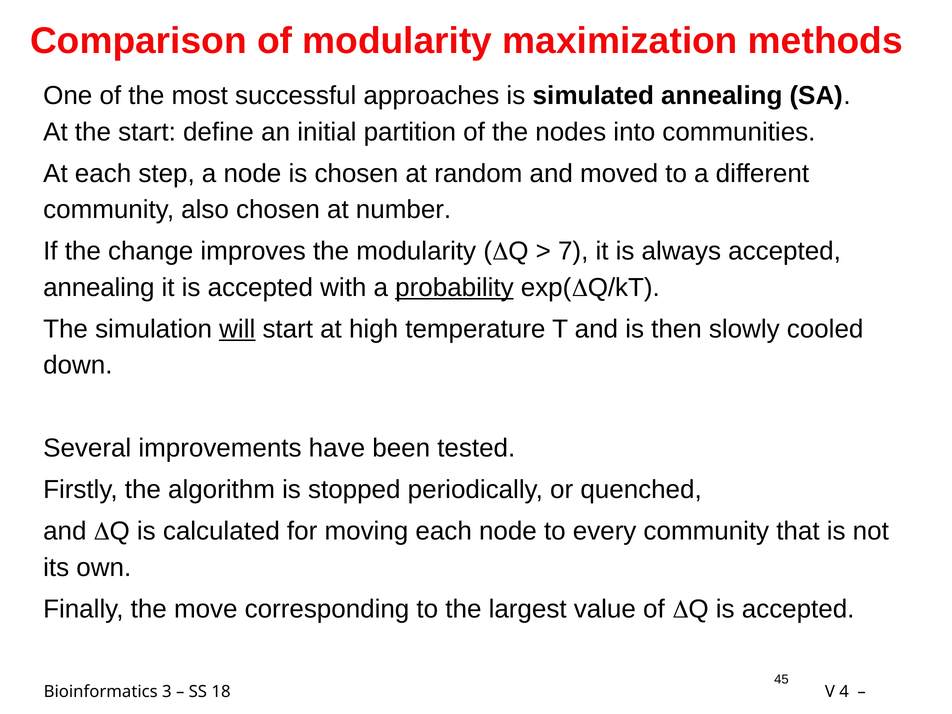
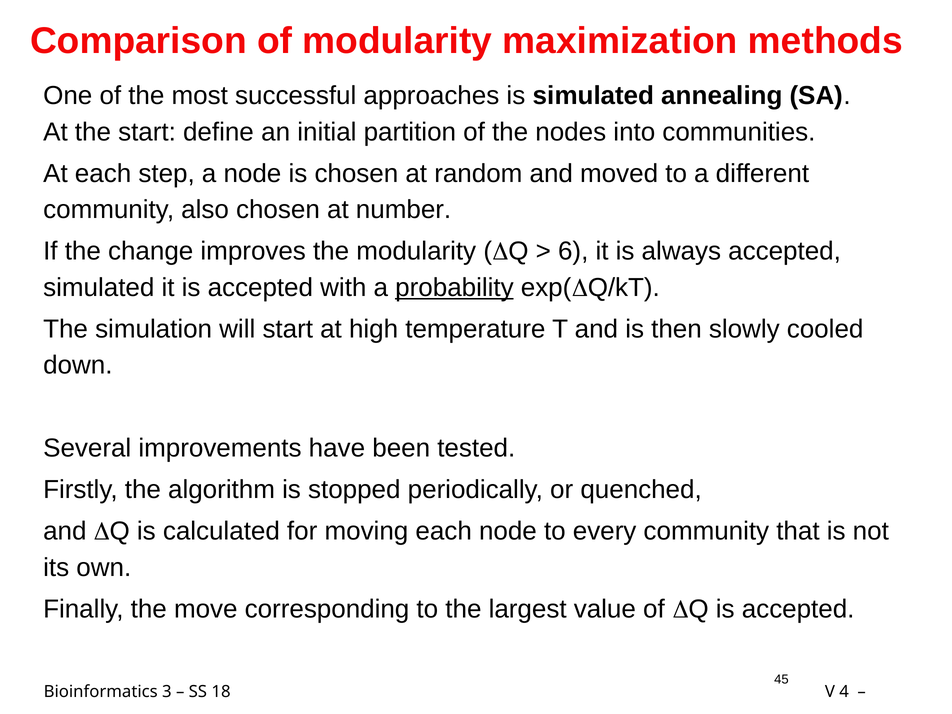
7: 7 -> 6
annealing at (99, 288): annealing -> simulated
will underline: present -> none
